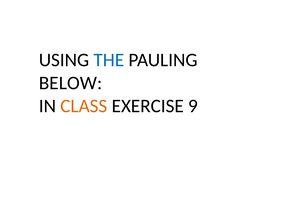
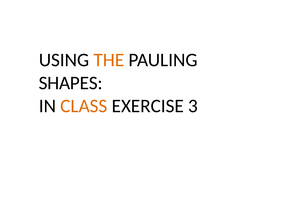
THE colour: blue -> orange
BELOW: BELOW -> SHAPES
9: 9 -> 3
